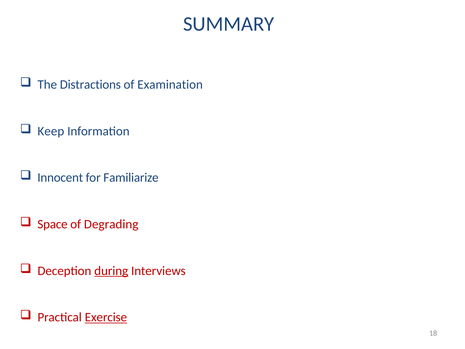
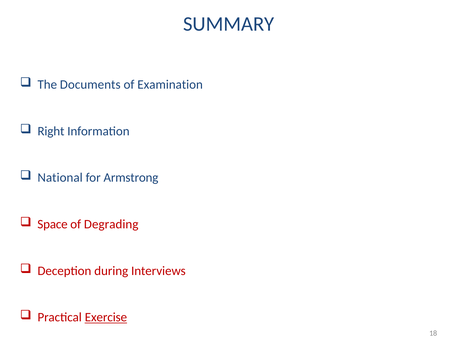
Distractions: Distractions -> Documents
Keep: Keep -> Right
Innocent: Innocent -> National
Familiarize: Familiarize -> Armstrong
during underline: present -> none
